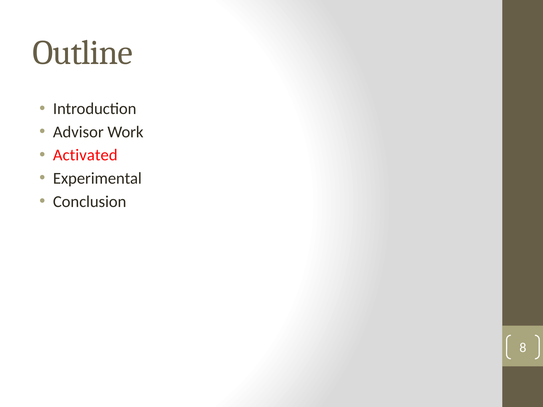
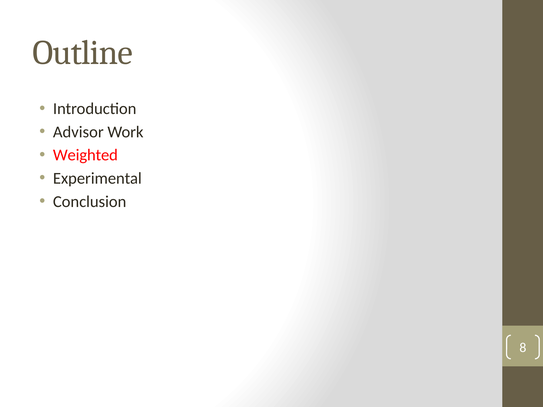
Activated: Activated -> Weighted
